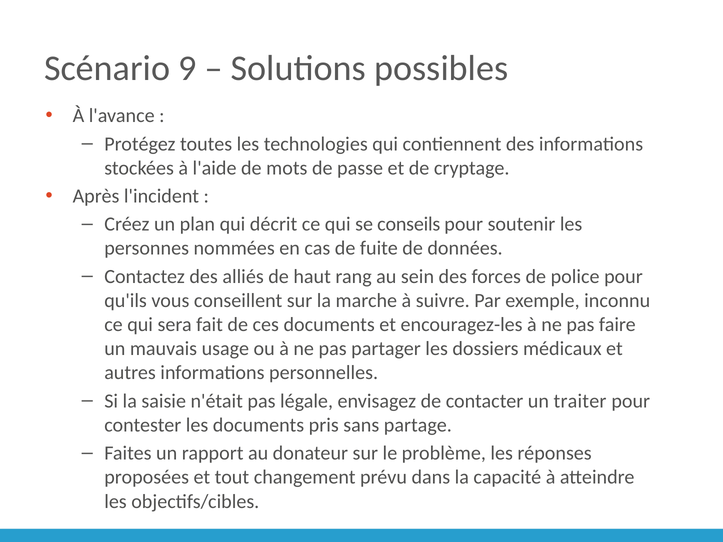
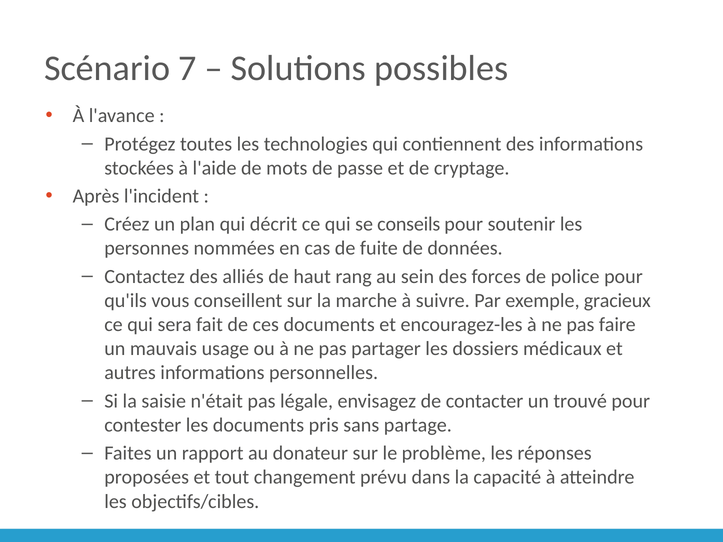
9: 9 -> 7
inconnu: inconnu -> gracieux
traiter: traiter -> trouvé
